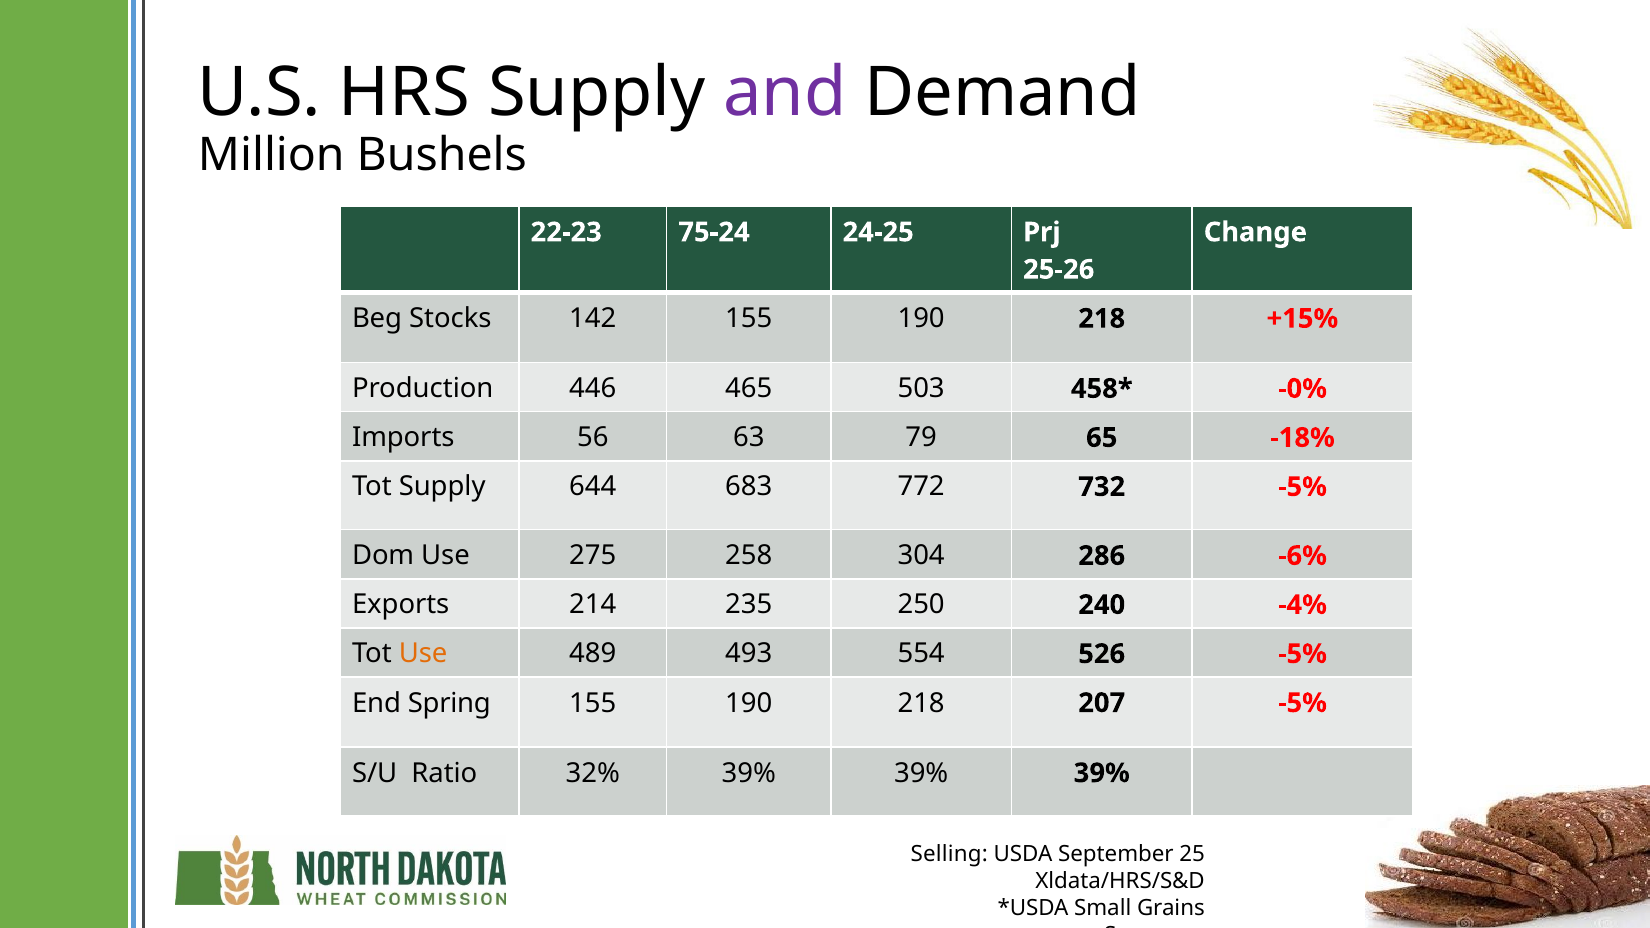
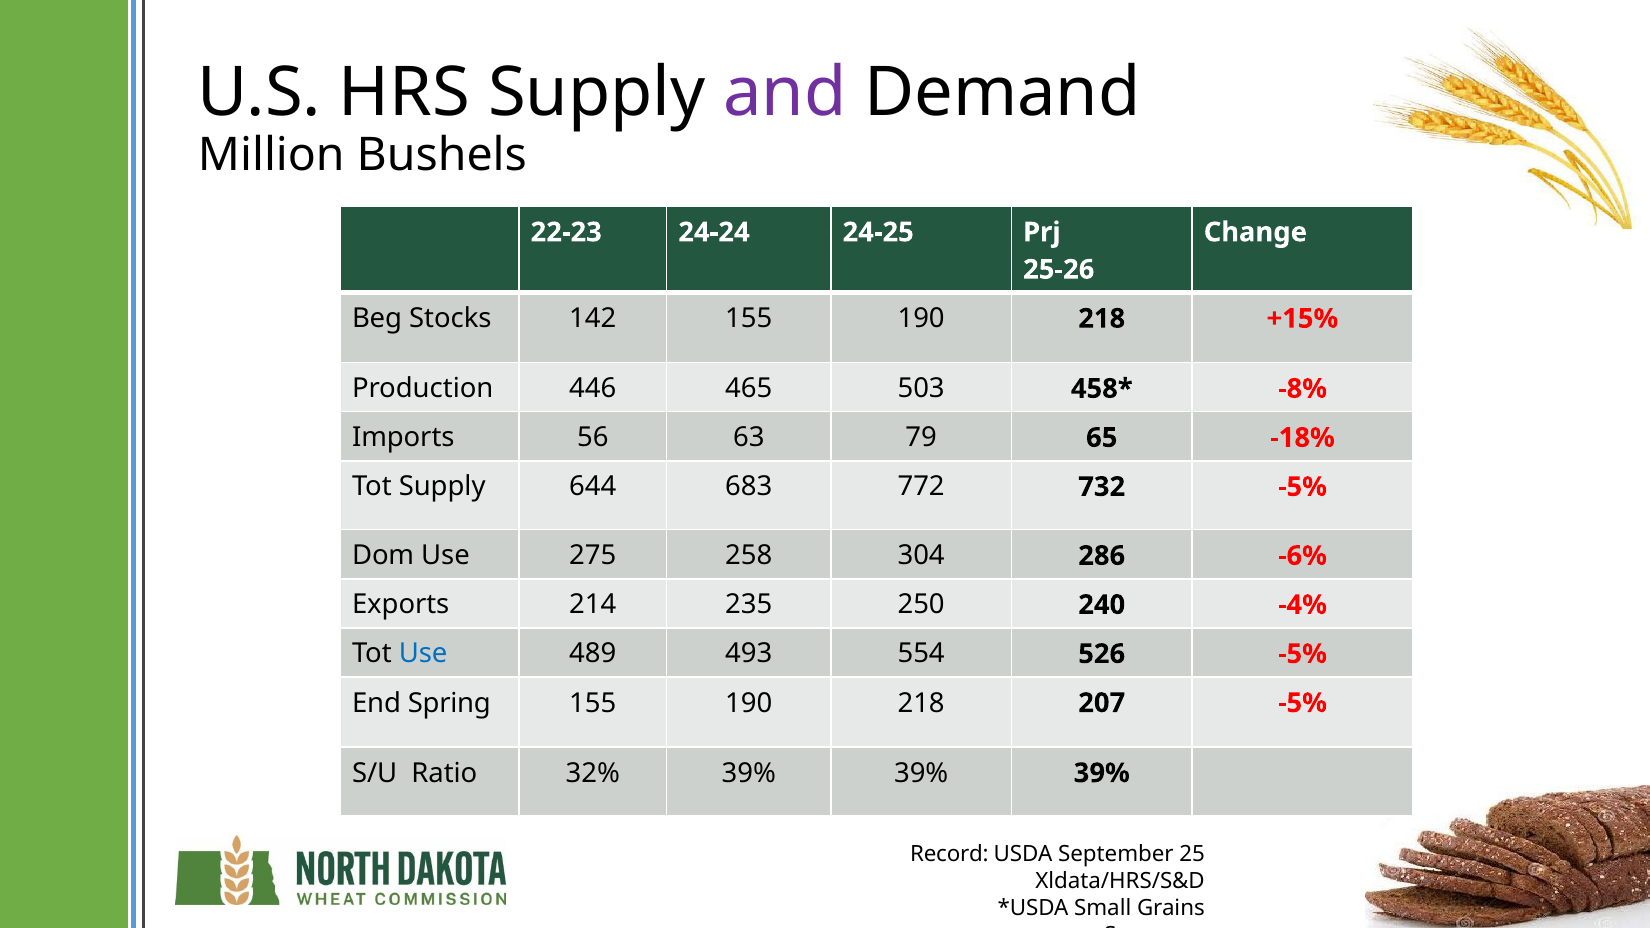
75-24: 75-24 -> 24-24
-0%: -0% -> -8%
Use at (423, 654) colour: orange -> blue
Selling: Selling -> Record
